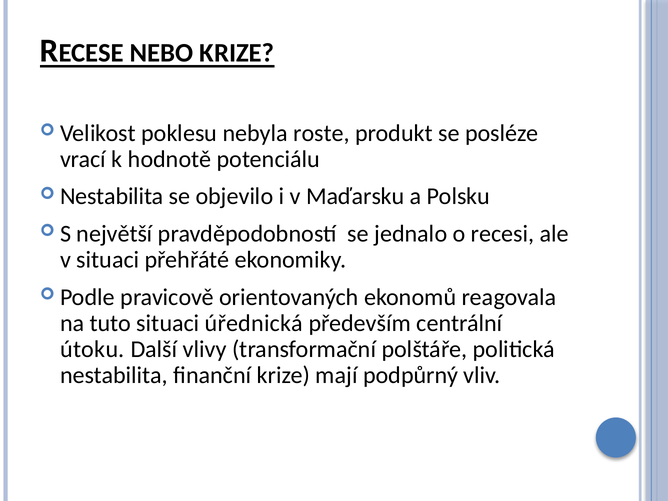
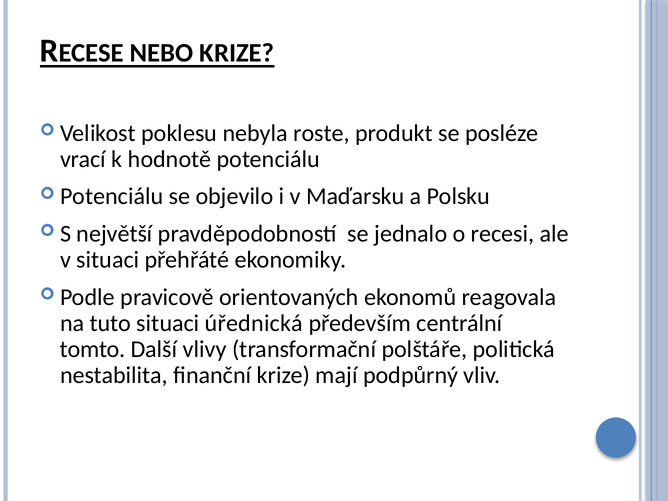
Nestabilita at (112, 196): Nestabilita -> Potenciálu
útoku: útoku -> tomto
